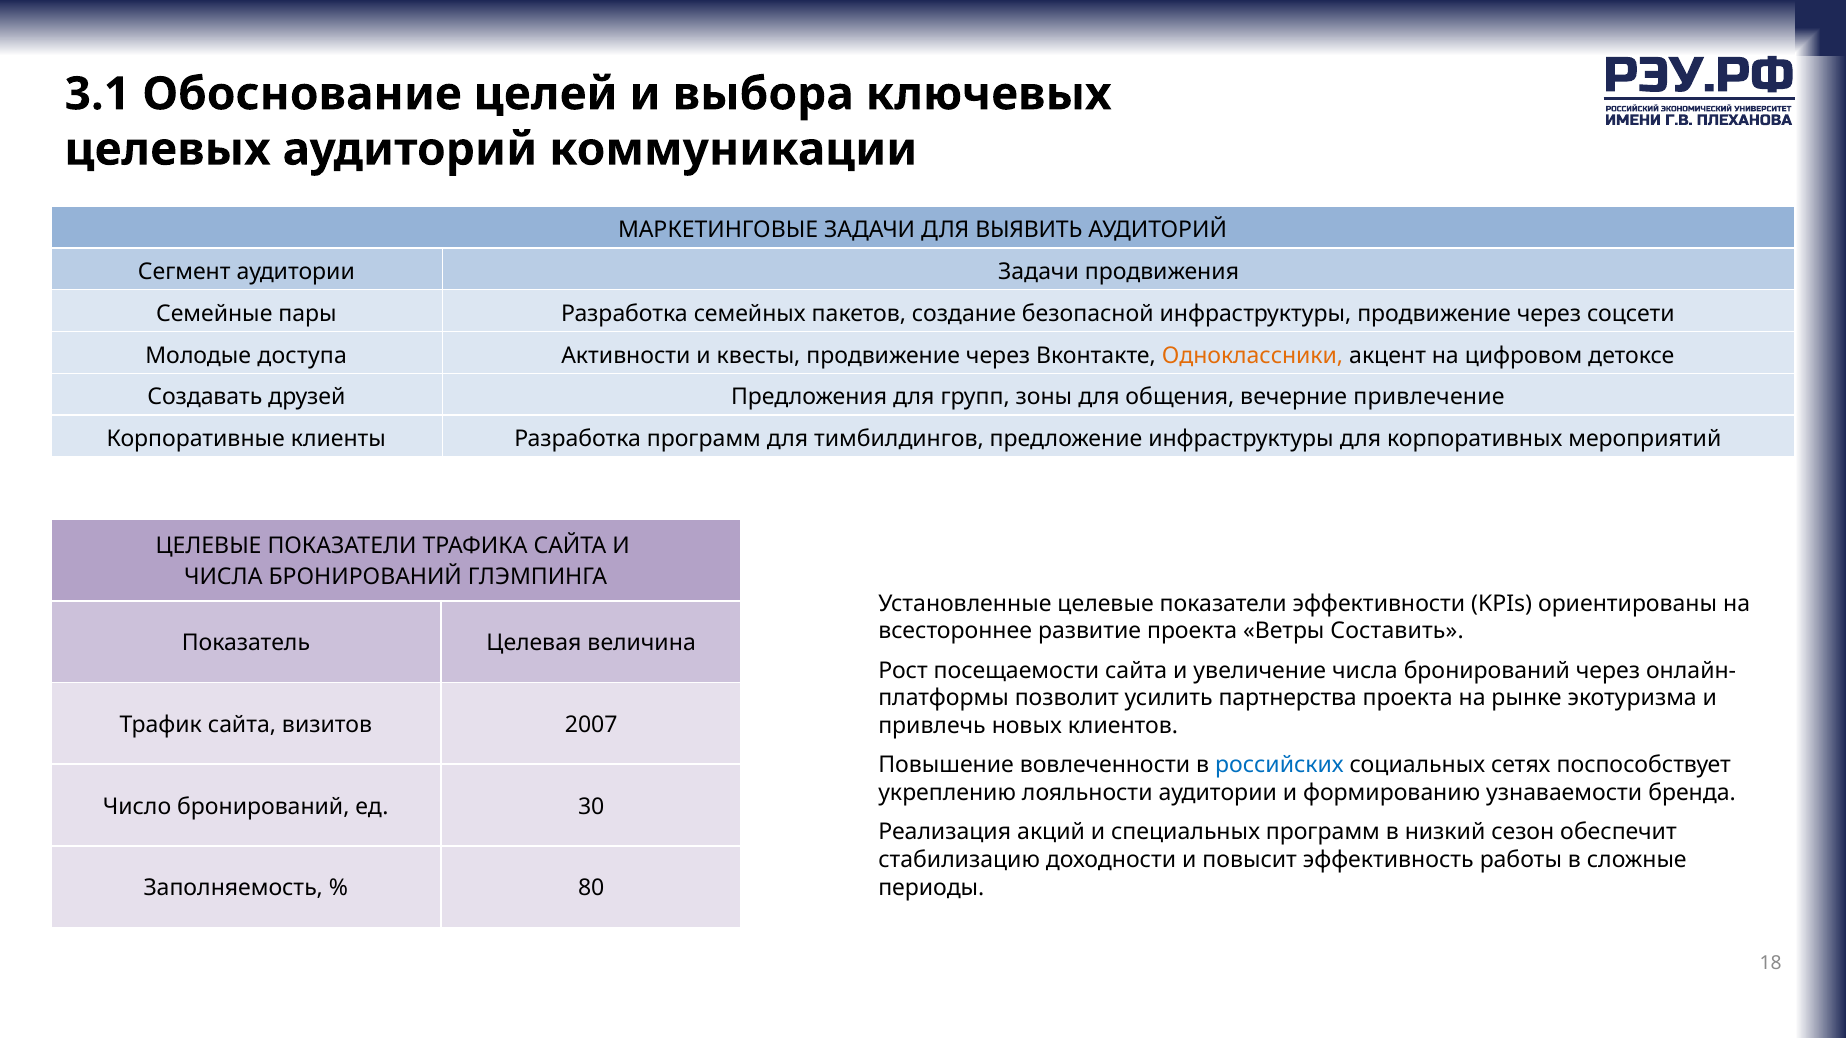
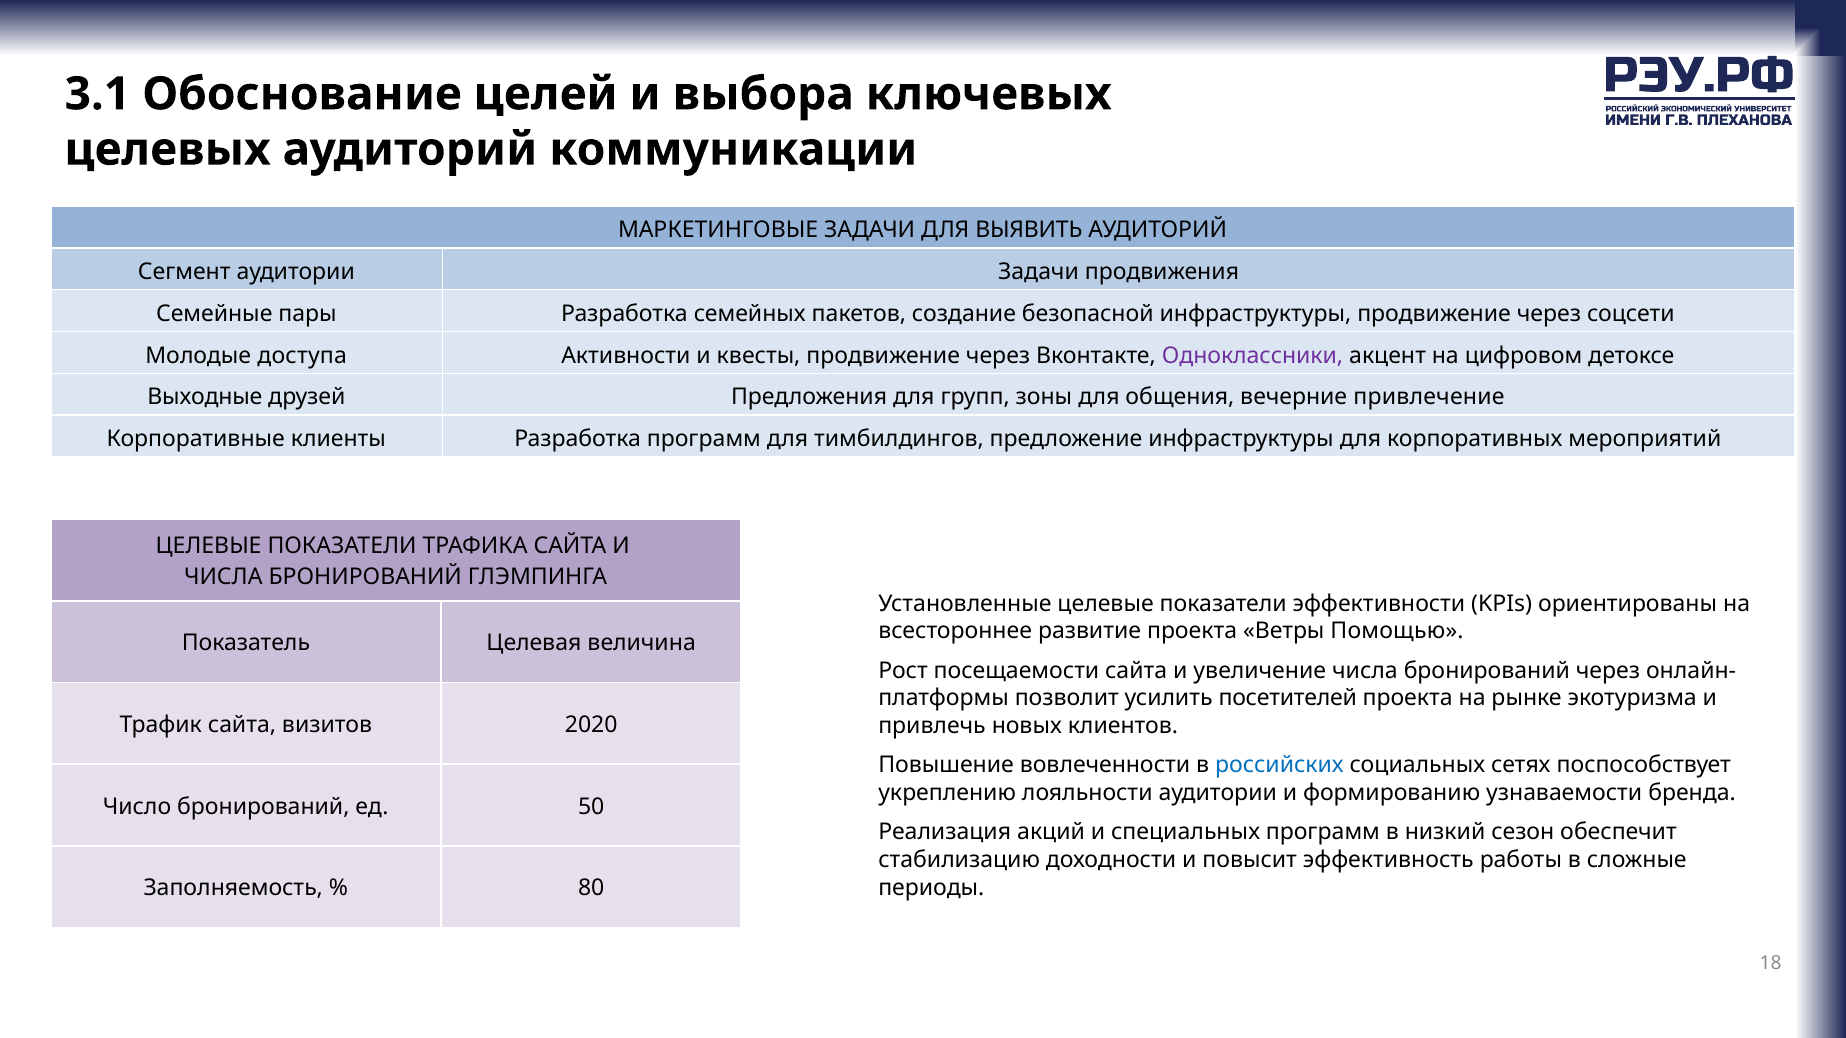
Одноклассники colour: orange -> purple
Создавать: Создавать -> Выходные
Составить: Составить -> Помощью
партнерства: партнерства -> посетителей
2007: 2007 -> 2020
30: 30 -> 50
